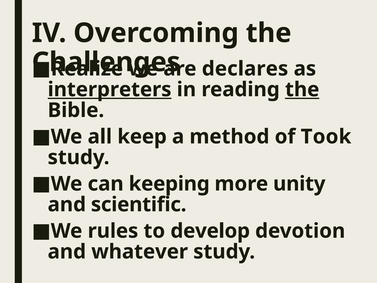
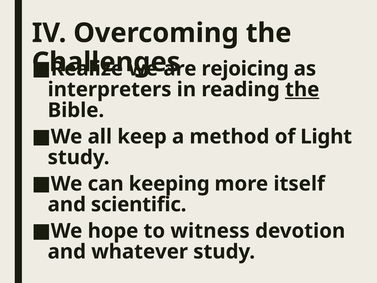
declares: declares -> rejoicing
interpreters underline: present -> none
Took: Took -> Light
unity: unity -> itself
rules: rules -> hope
develop: develop -> witness
